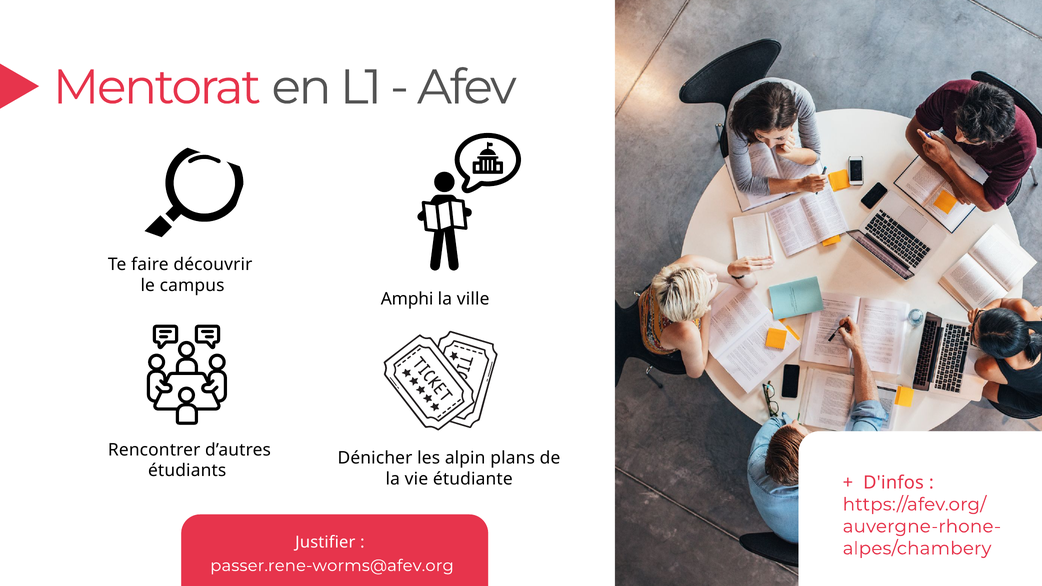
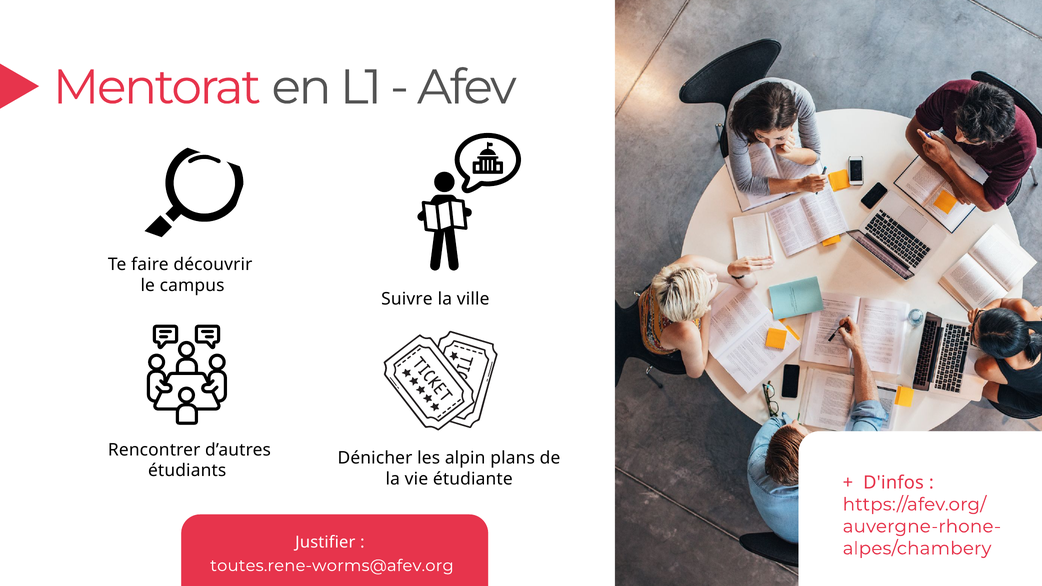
Amphi: Amphi -> Suivre
passer.rene-worms@afev.org: passer.rene-worms@afev.org -> toutes.rene-worms@afev.org
